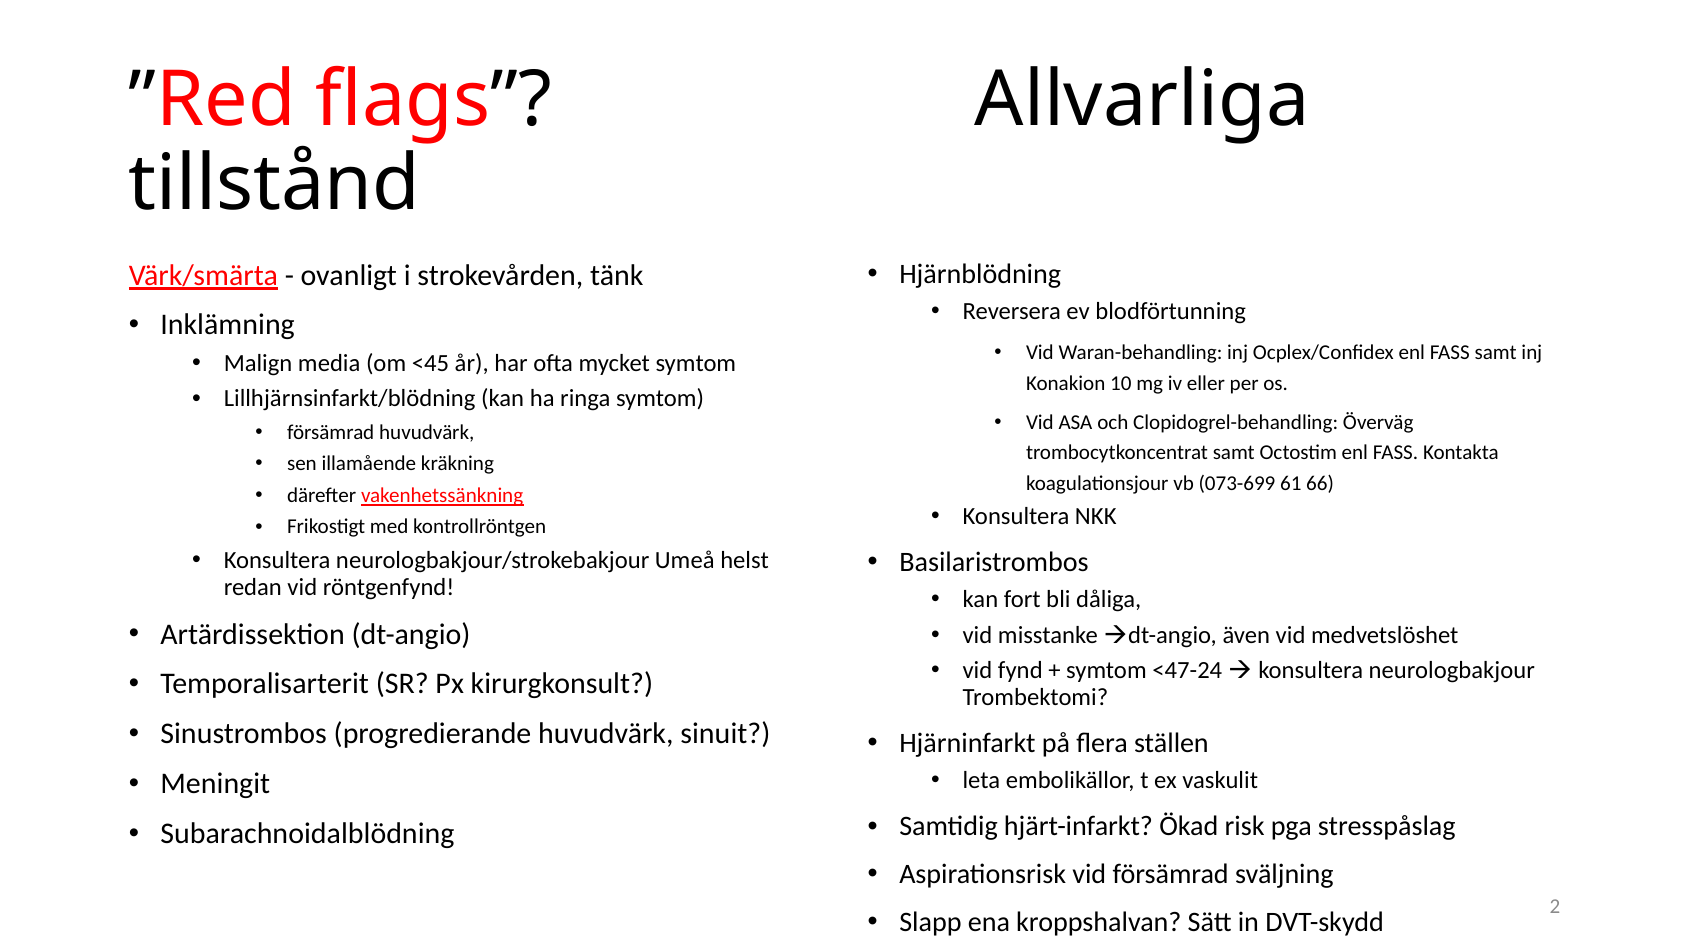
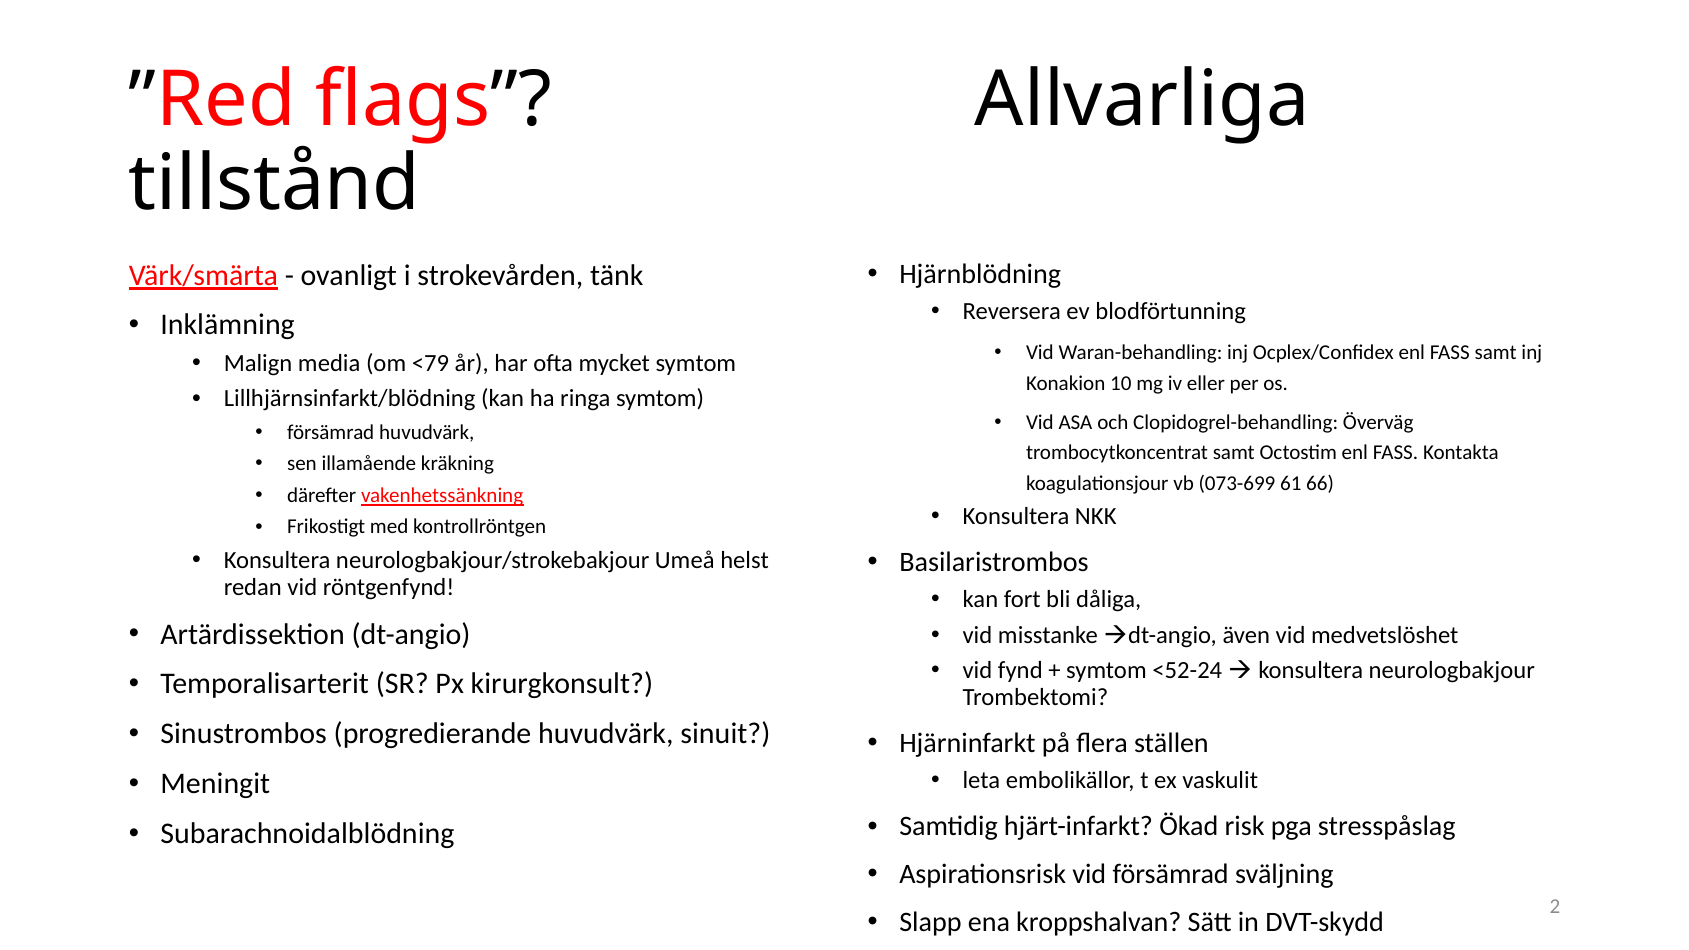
<45: <45 -> <79
<47-24: <47-24 -> <52-24
